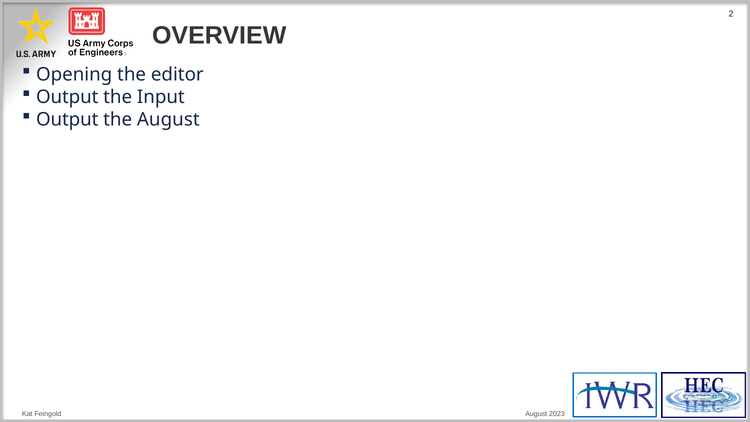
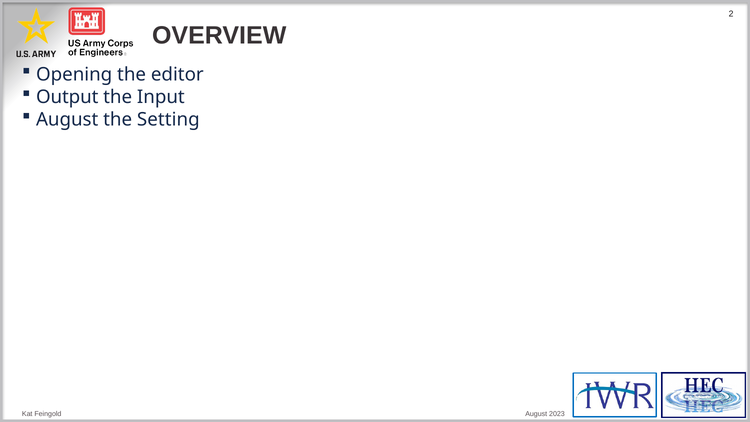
Output at (67, 120): Output -> August
the August: August -> Setting
